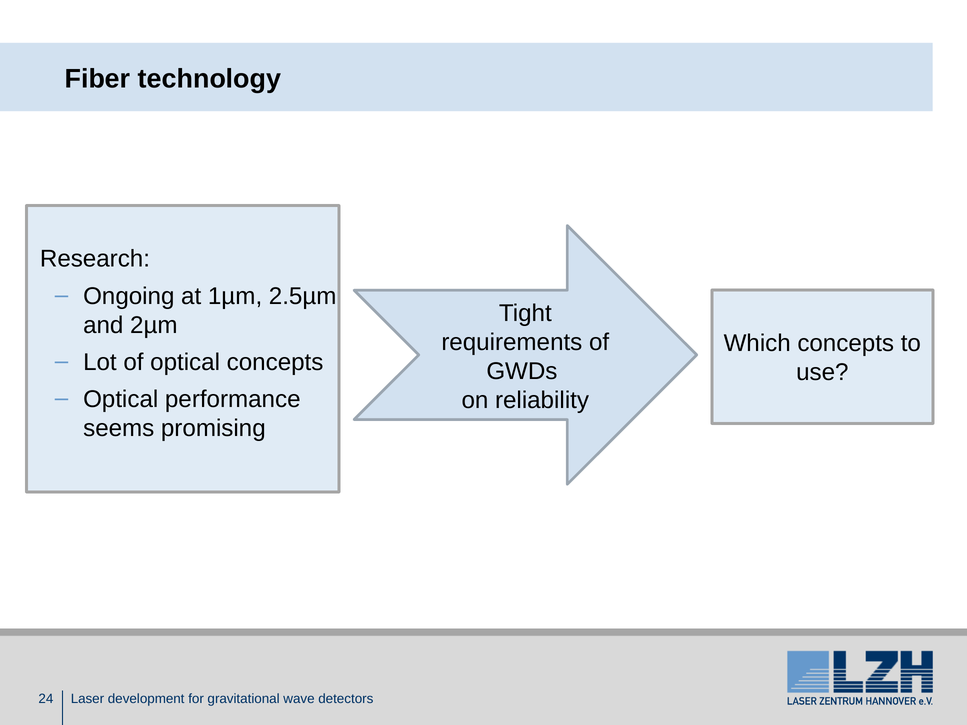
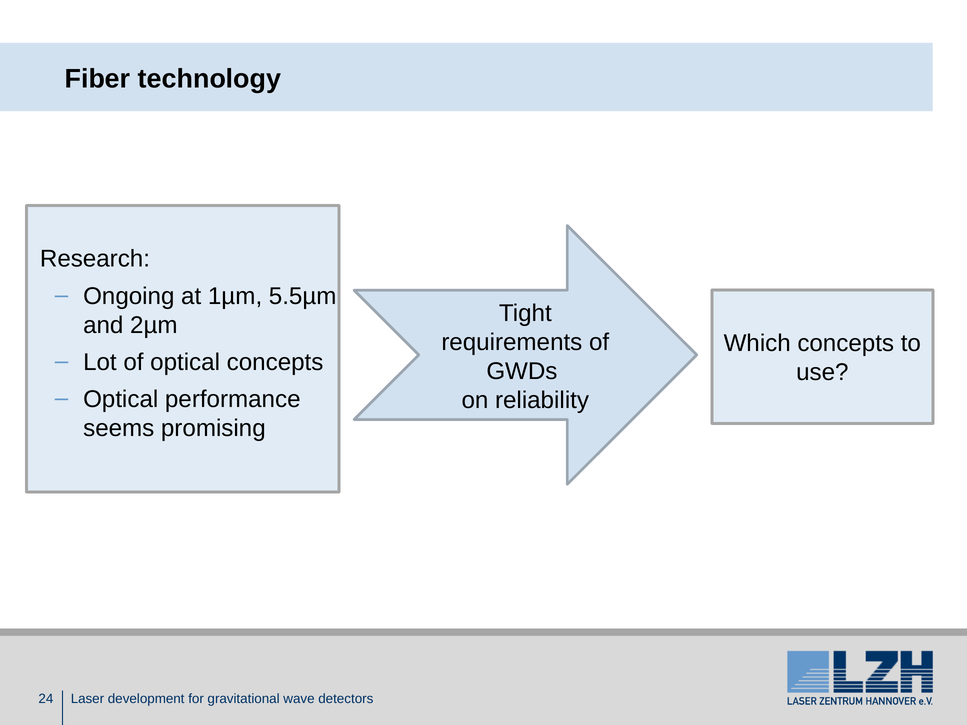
2.5µm: 2.5µm -> 5.5µm
